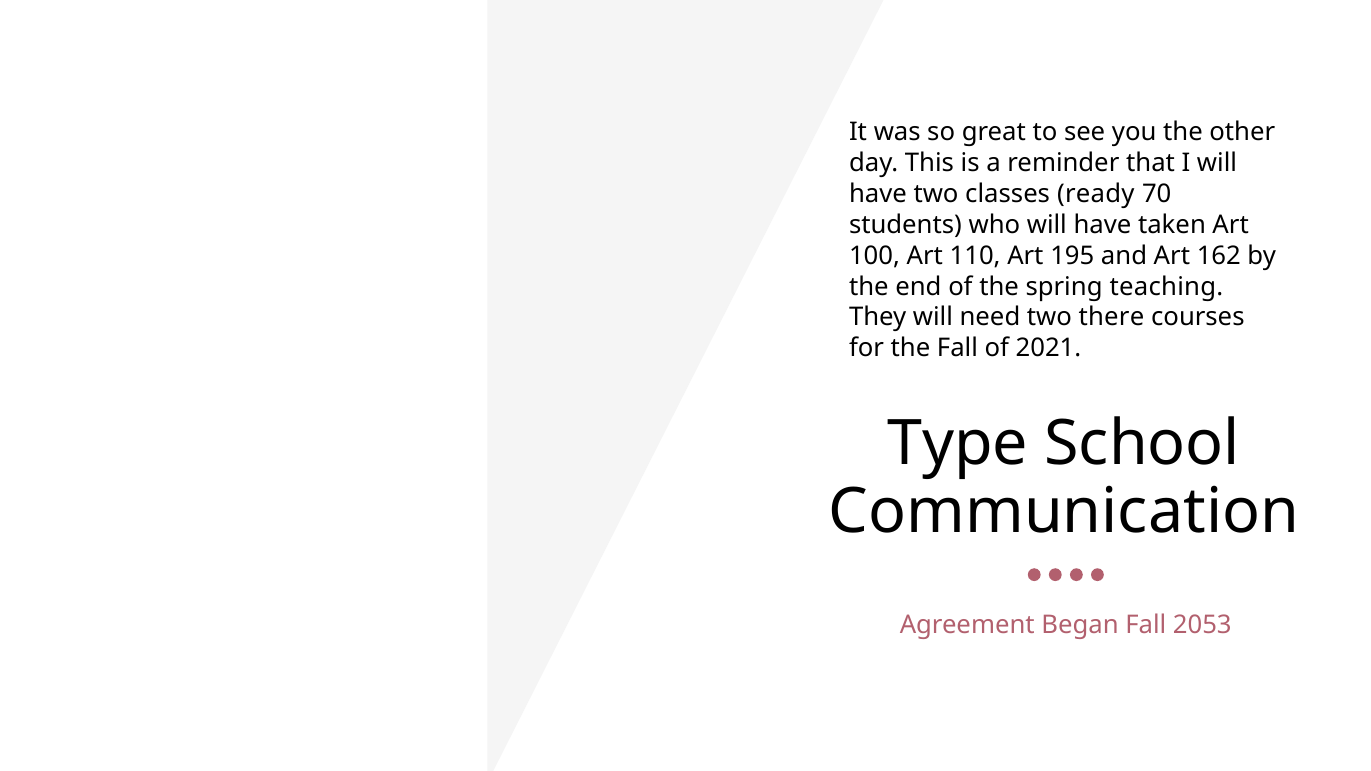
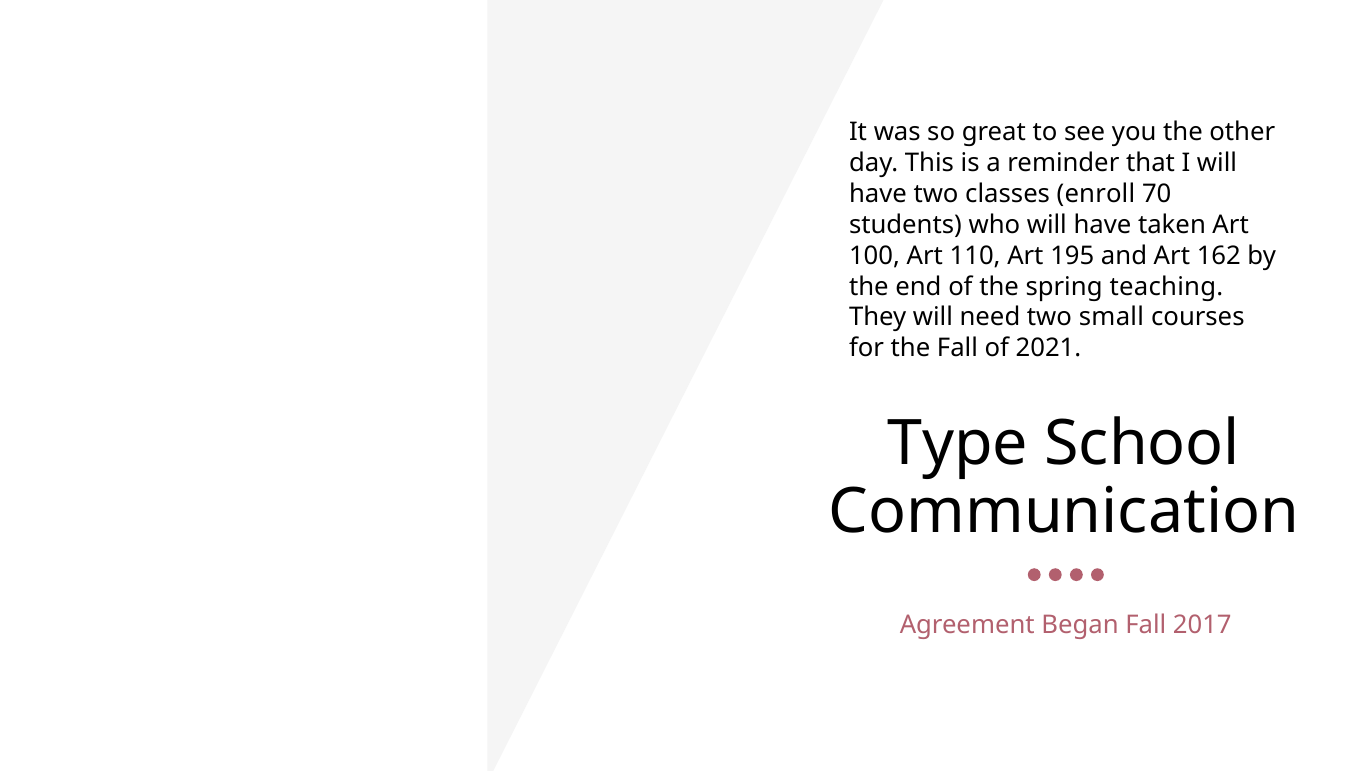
ready: ready -> enroll
there: there -> small
2053: 2053 -> 2017
